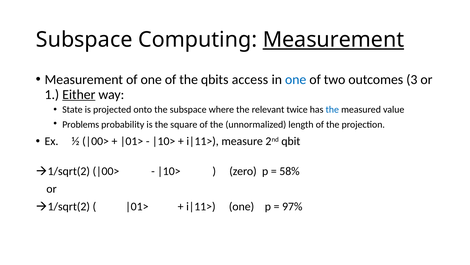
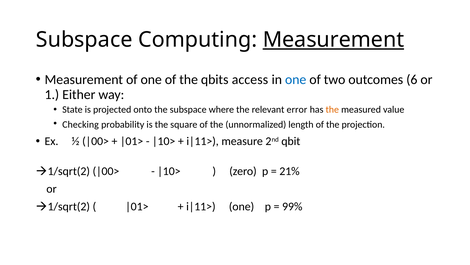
3: 3 -> 6
Either underline: present -> none
twice: twice -> error
the at (332, 109) colour: blue -> orange
Problems: Problems -> Checking
58%: 58% -> 21%
97%: 97% -> 99%
